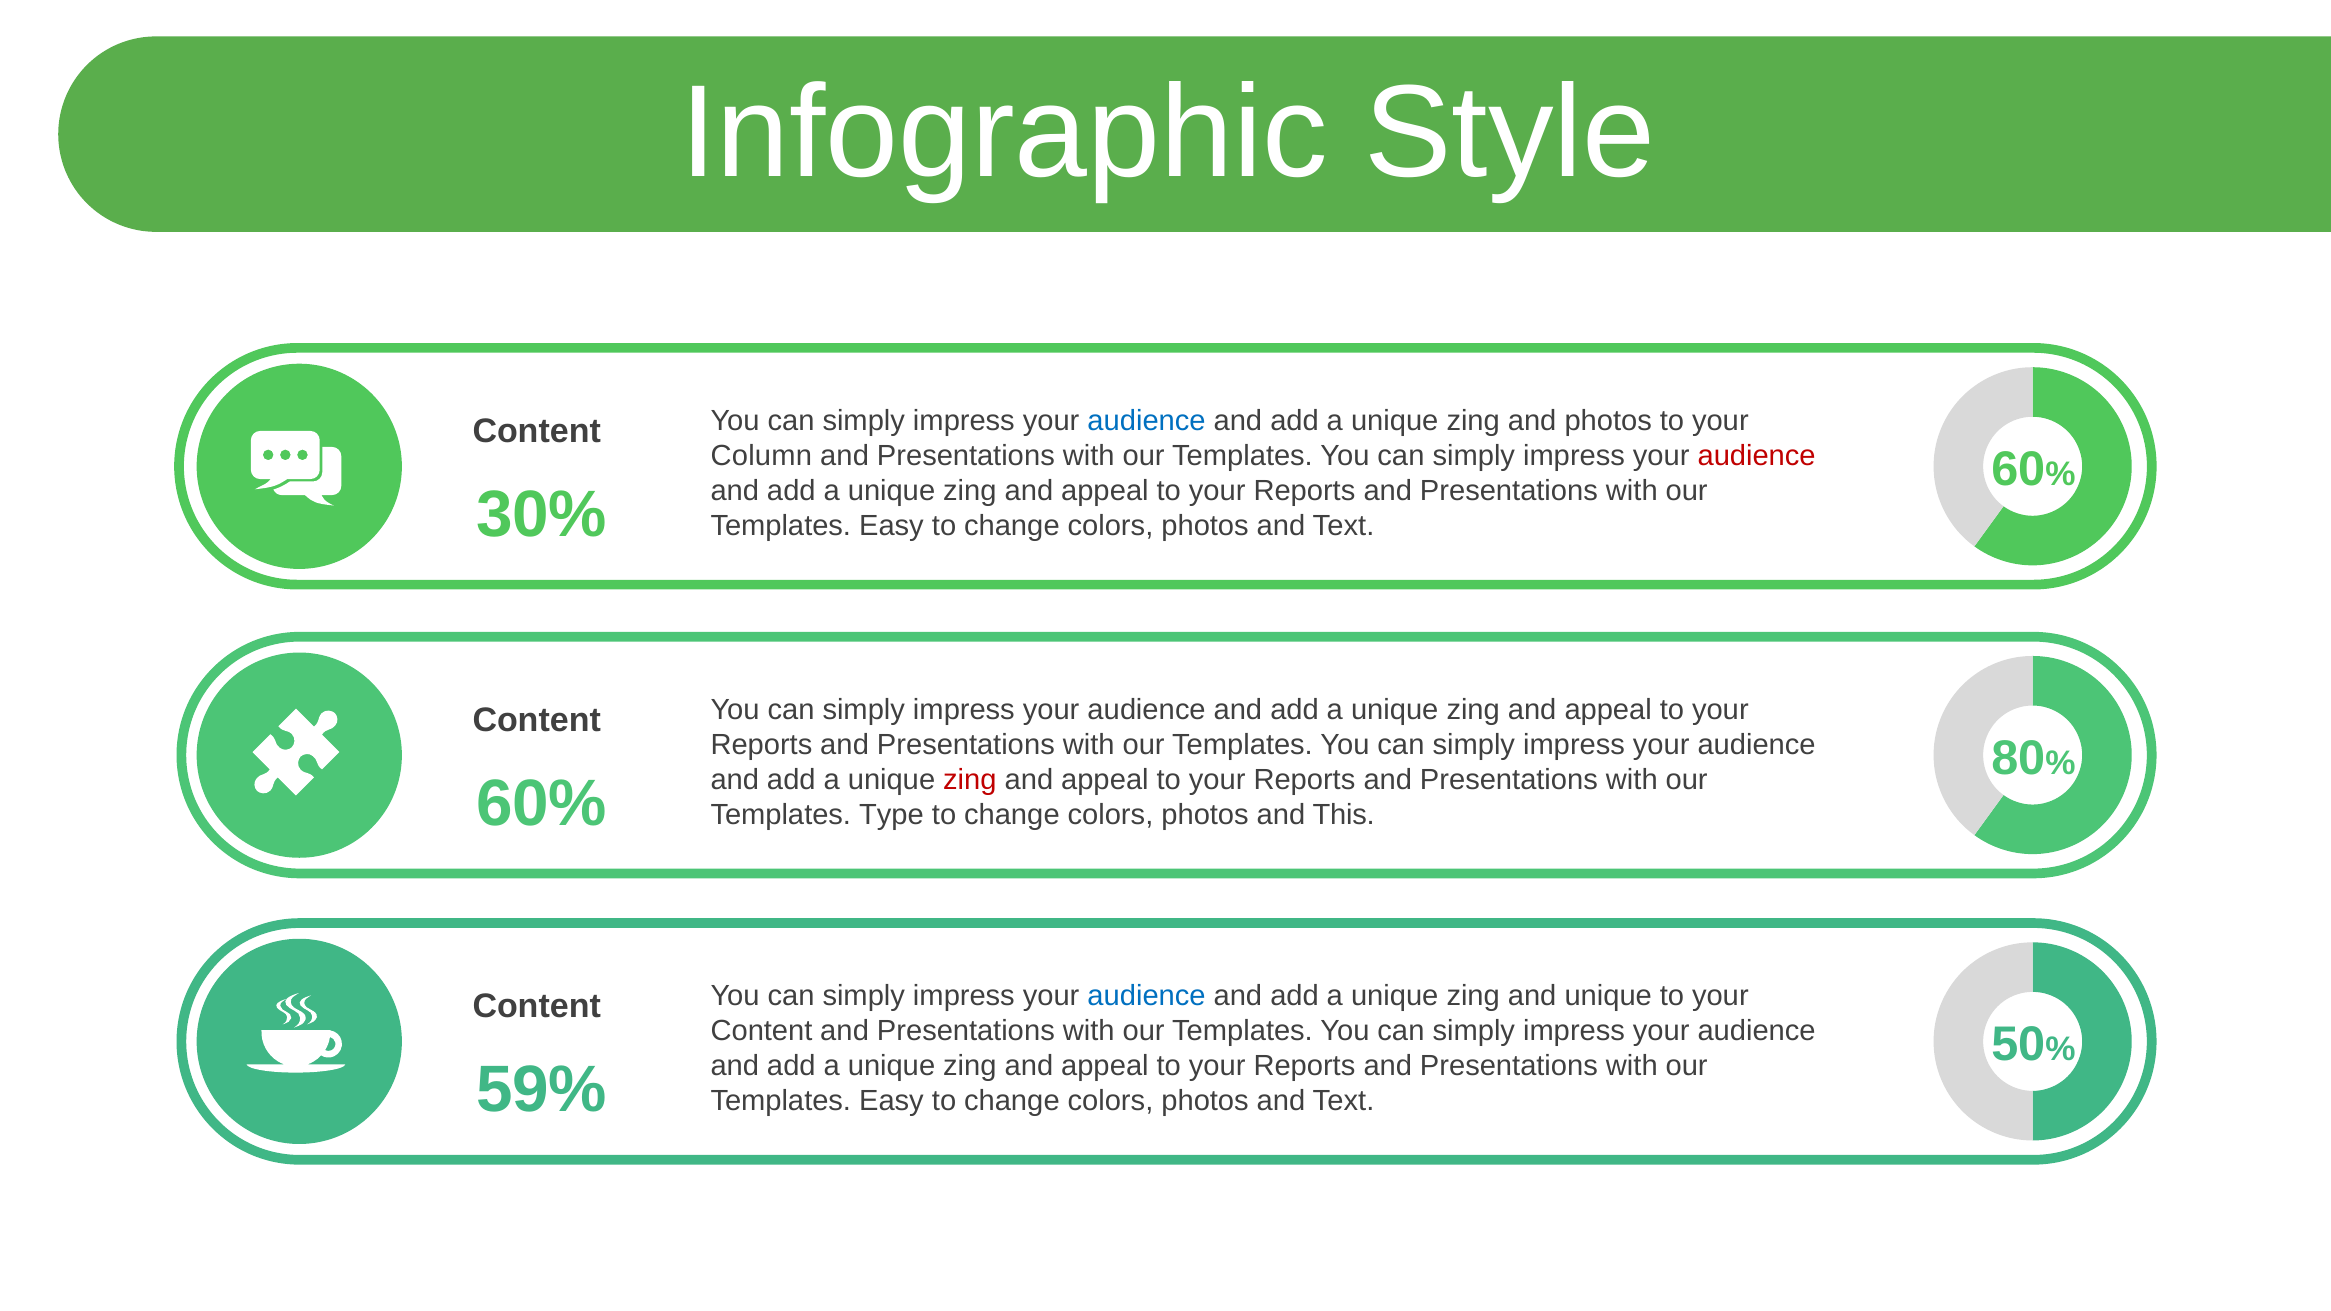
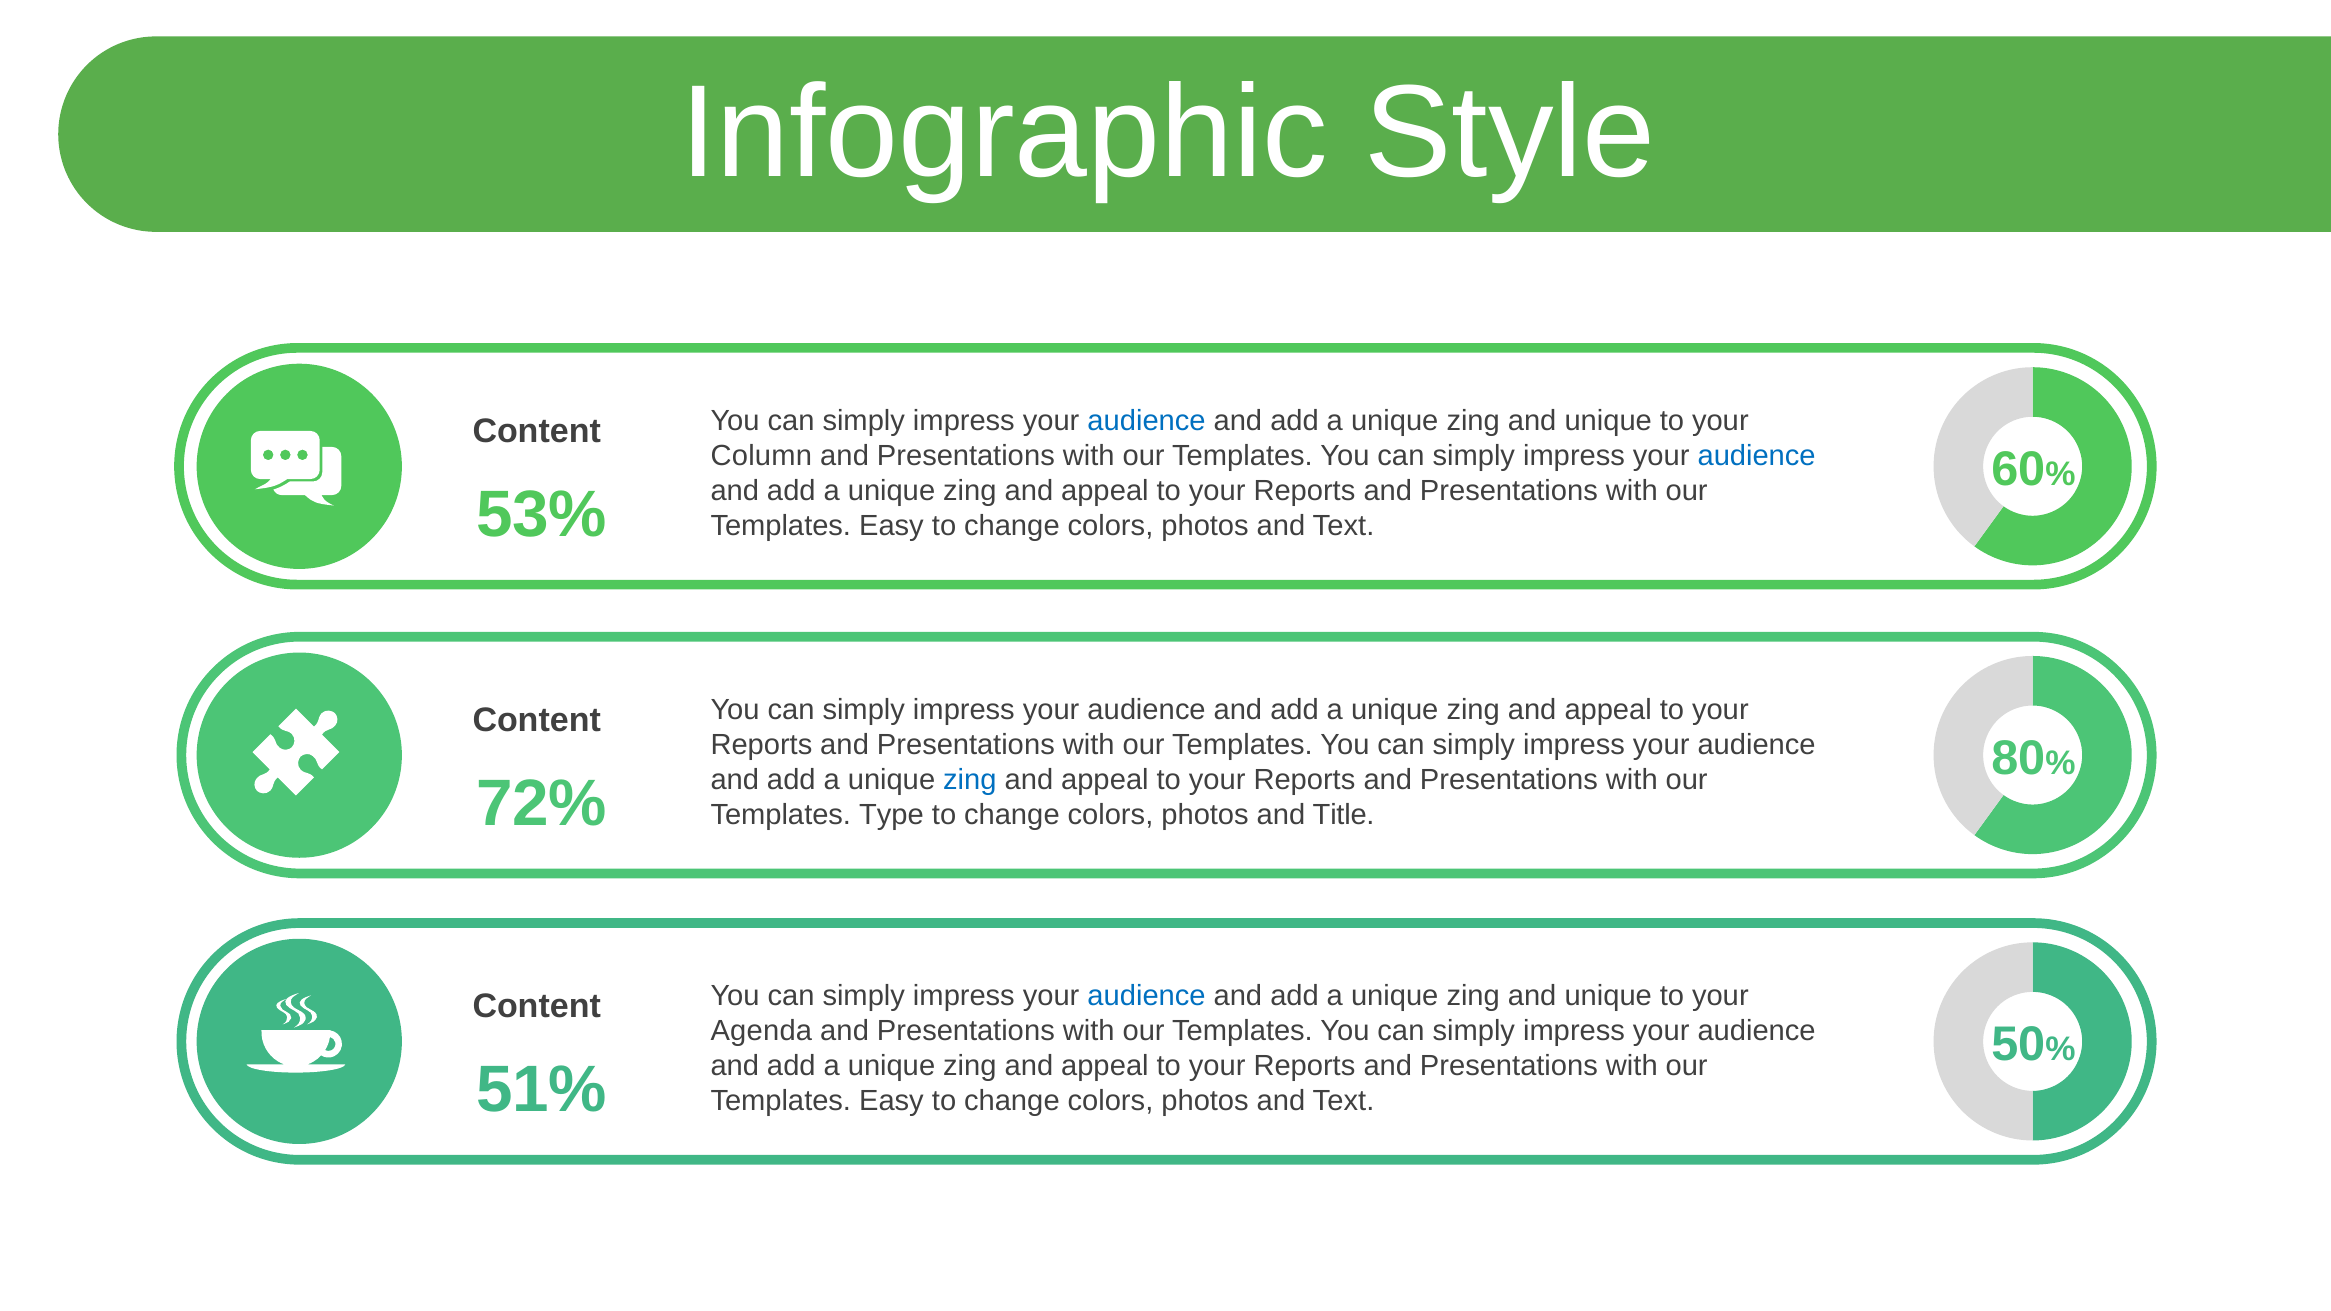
photos at (1608, 421): photos -> unique
audience at (1757, 456) colour: red -> blue
30%: 30% -> 53%
zing at (970, 780) colour: red -> blue
60%: 60% -> 72%
This: This -> Title
Content at (761, 1031): Content -> Agenda
59%: 59% -> 51%
